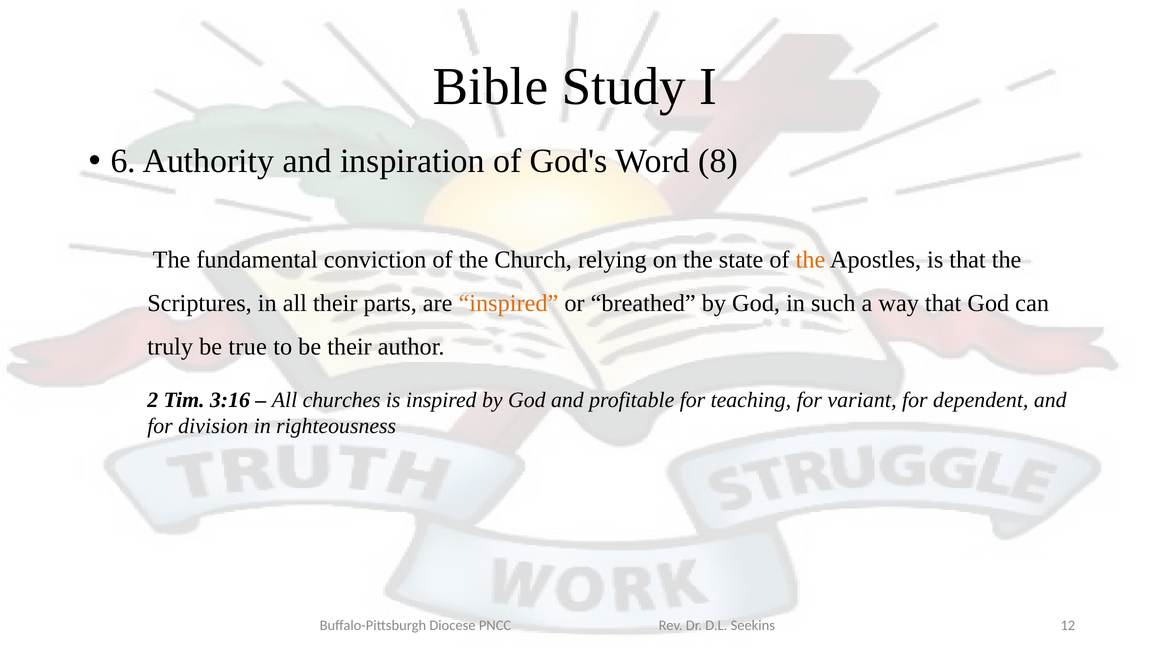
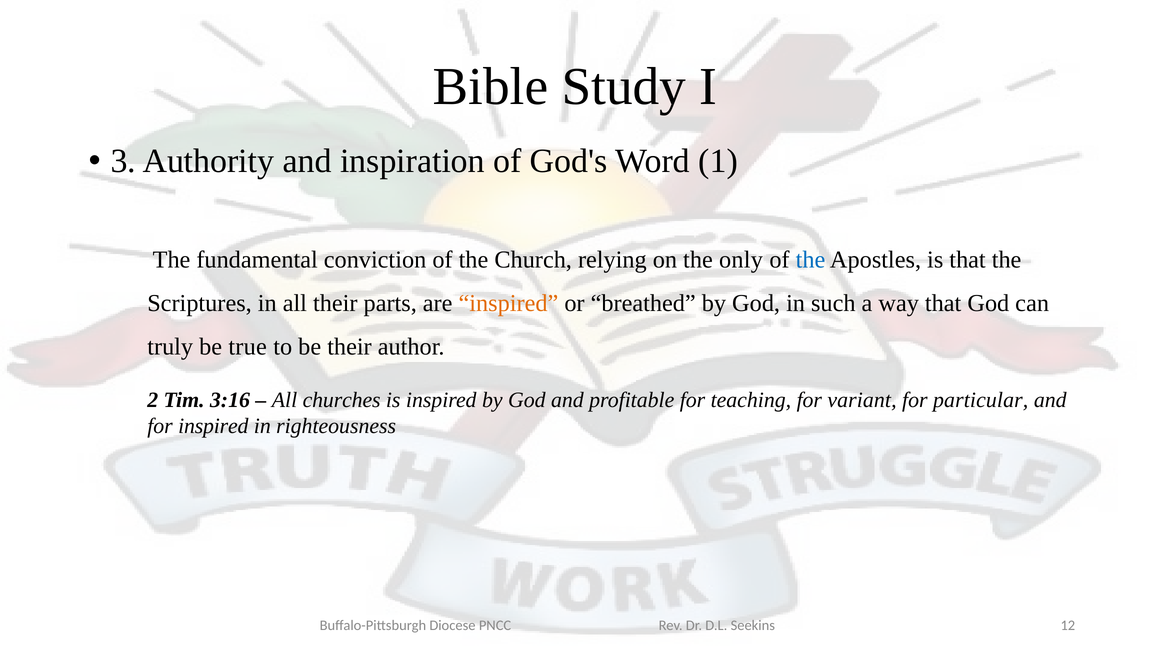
6: 6 -> 3
8: 8 -> 1
state: state -> only
the at (810, 259) colour: orange -> blue
dependent: dependent -> particular
for division: division -> inspired
